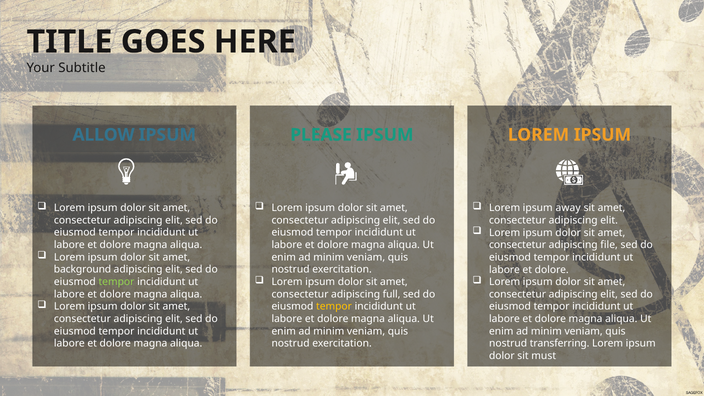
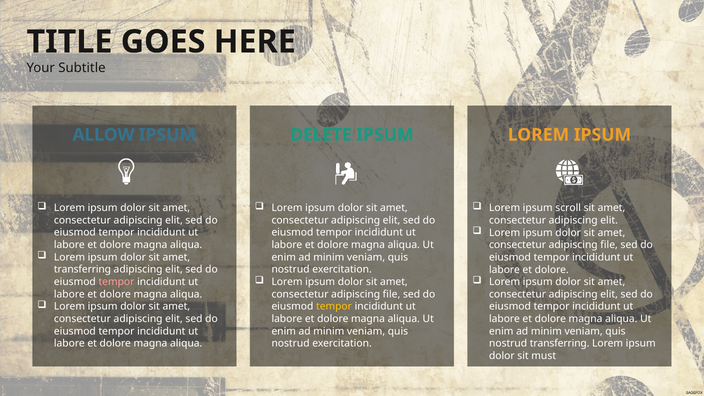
PLEASE: PLEASE -> DELETE
away: away -> scroll
background at (83, 270): background -> transferring
tempor at (116, 282) colour: light green -> pink
full at (392, 294): full -> file
